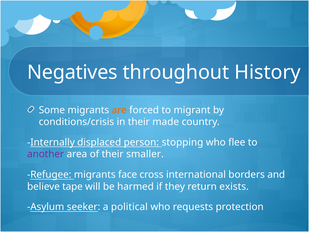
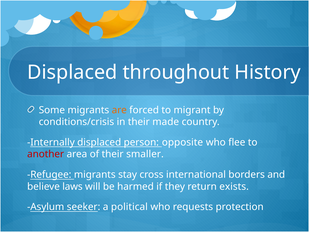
Negatives at (72, 72): Negatives -> Displaced
stopping: stopping -> opposite
another colour: purple -> red
face: face -> stay
tape: tape -> laws
